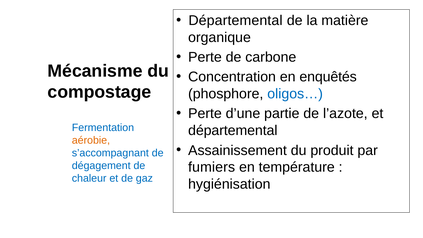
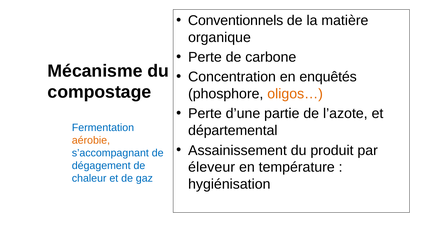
Départemental at (235, 20): Départemental -> Conventionnels
oligos… colour: blue -> orange
fumiers: fumiers -> éleveur
